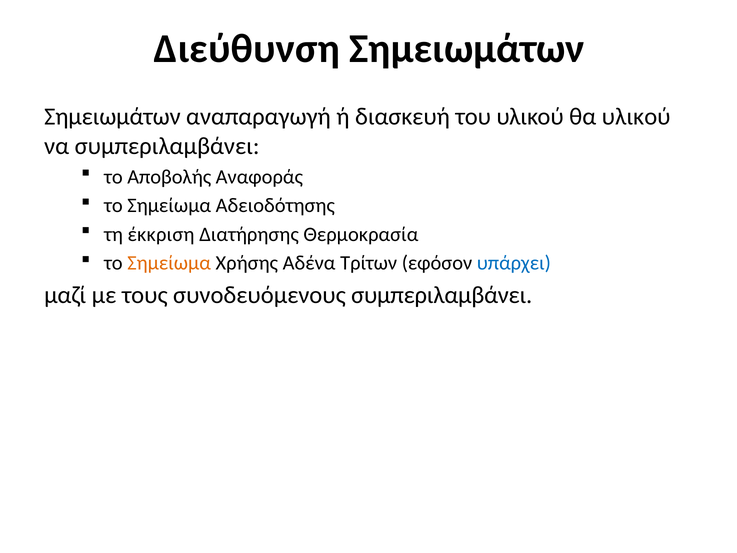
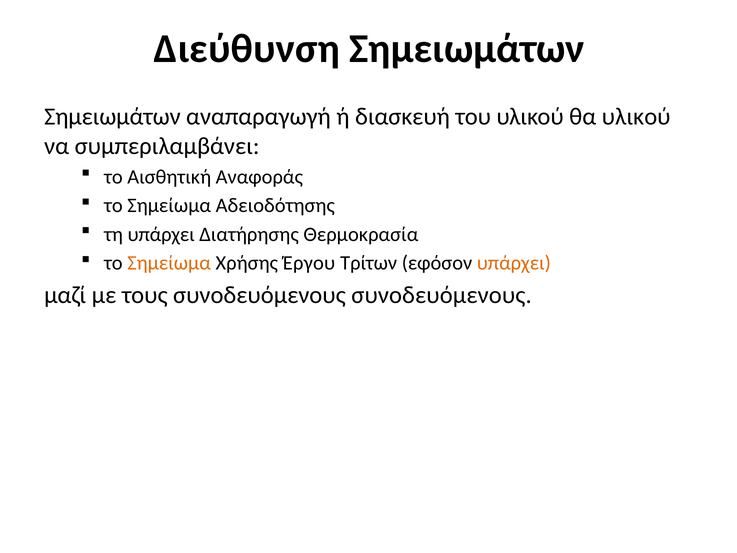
Αποβολής: Αποβολής -> Αισθητική
τη έκκριση: έκκριση -> υπάρχει
Αδένα: Αδένα -> Έργου
υπάρχει at (514, 263) colour: blue -> orange
συνοδευόμενους συμπεριλαμβάνει: συμπεριλαμβάνει -> συνοδευόμενους
